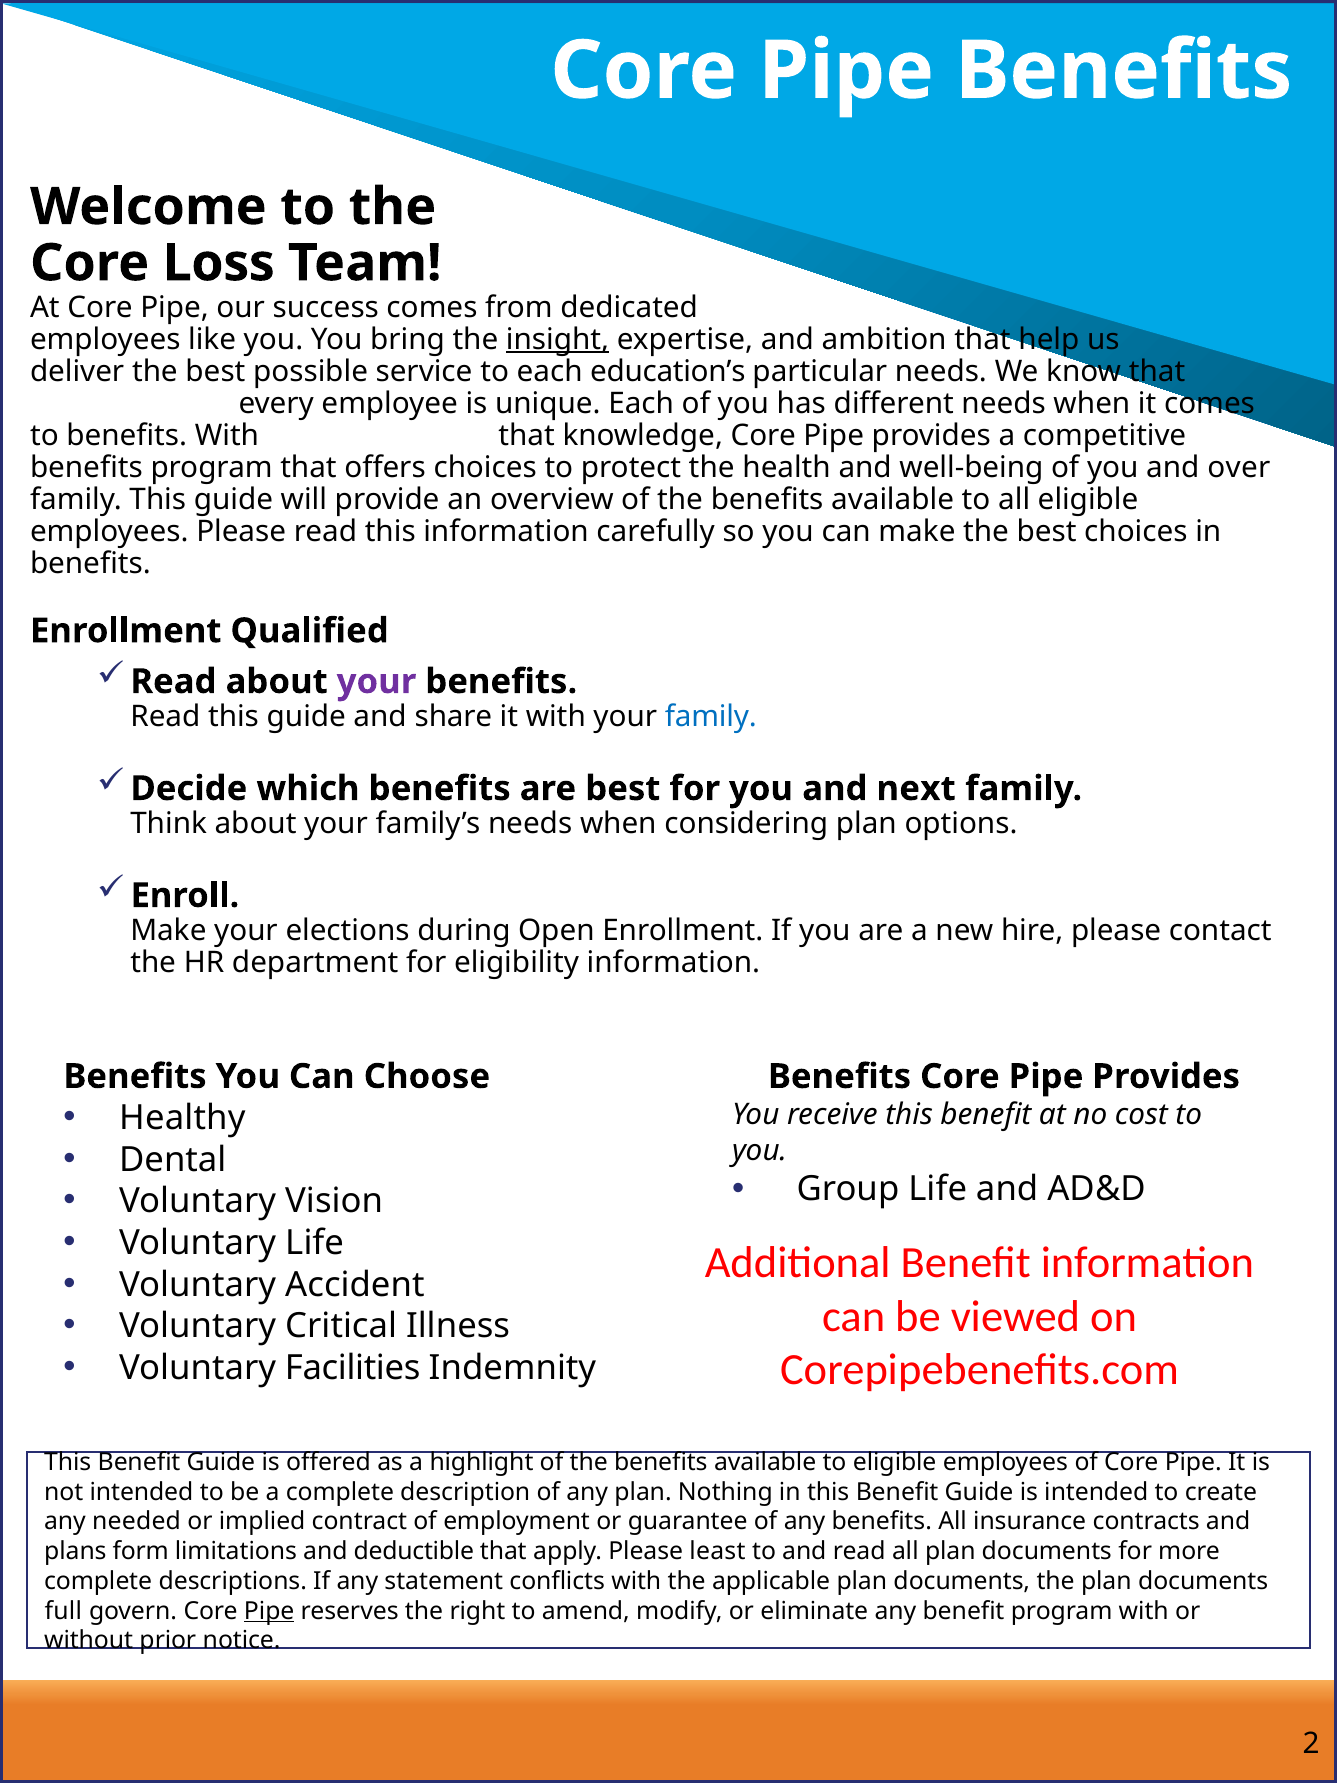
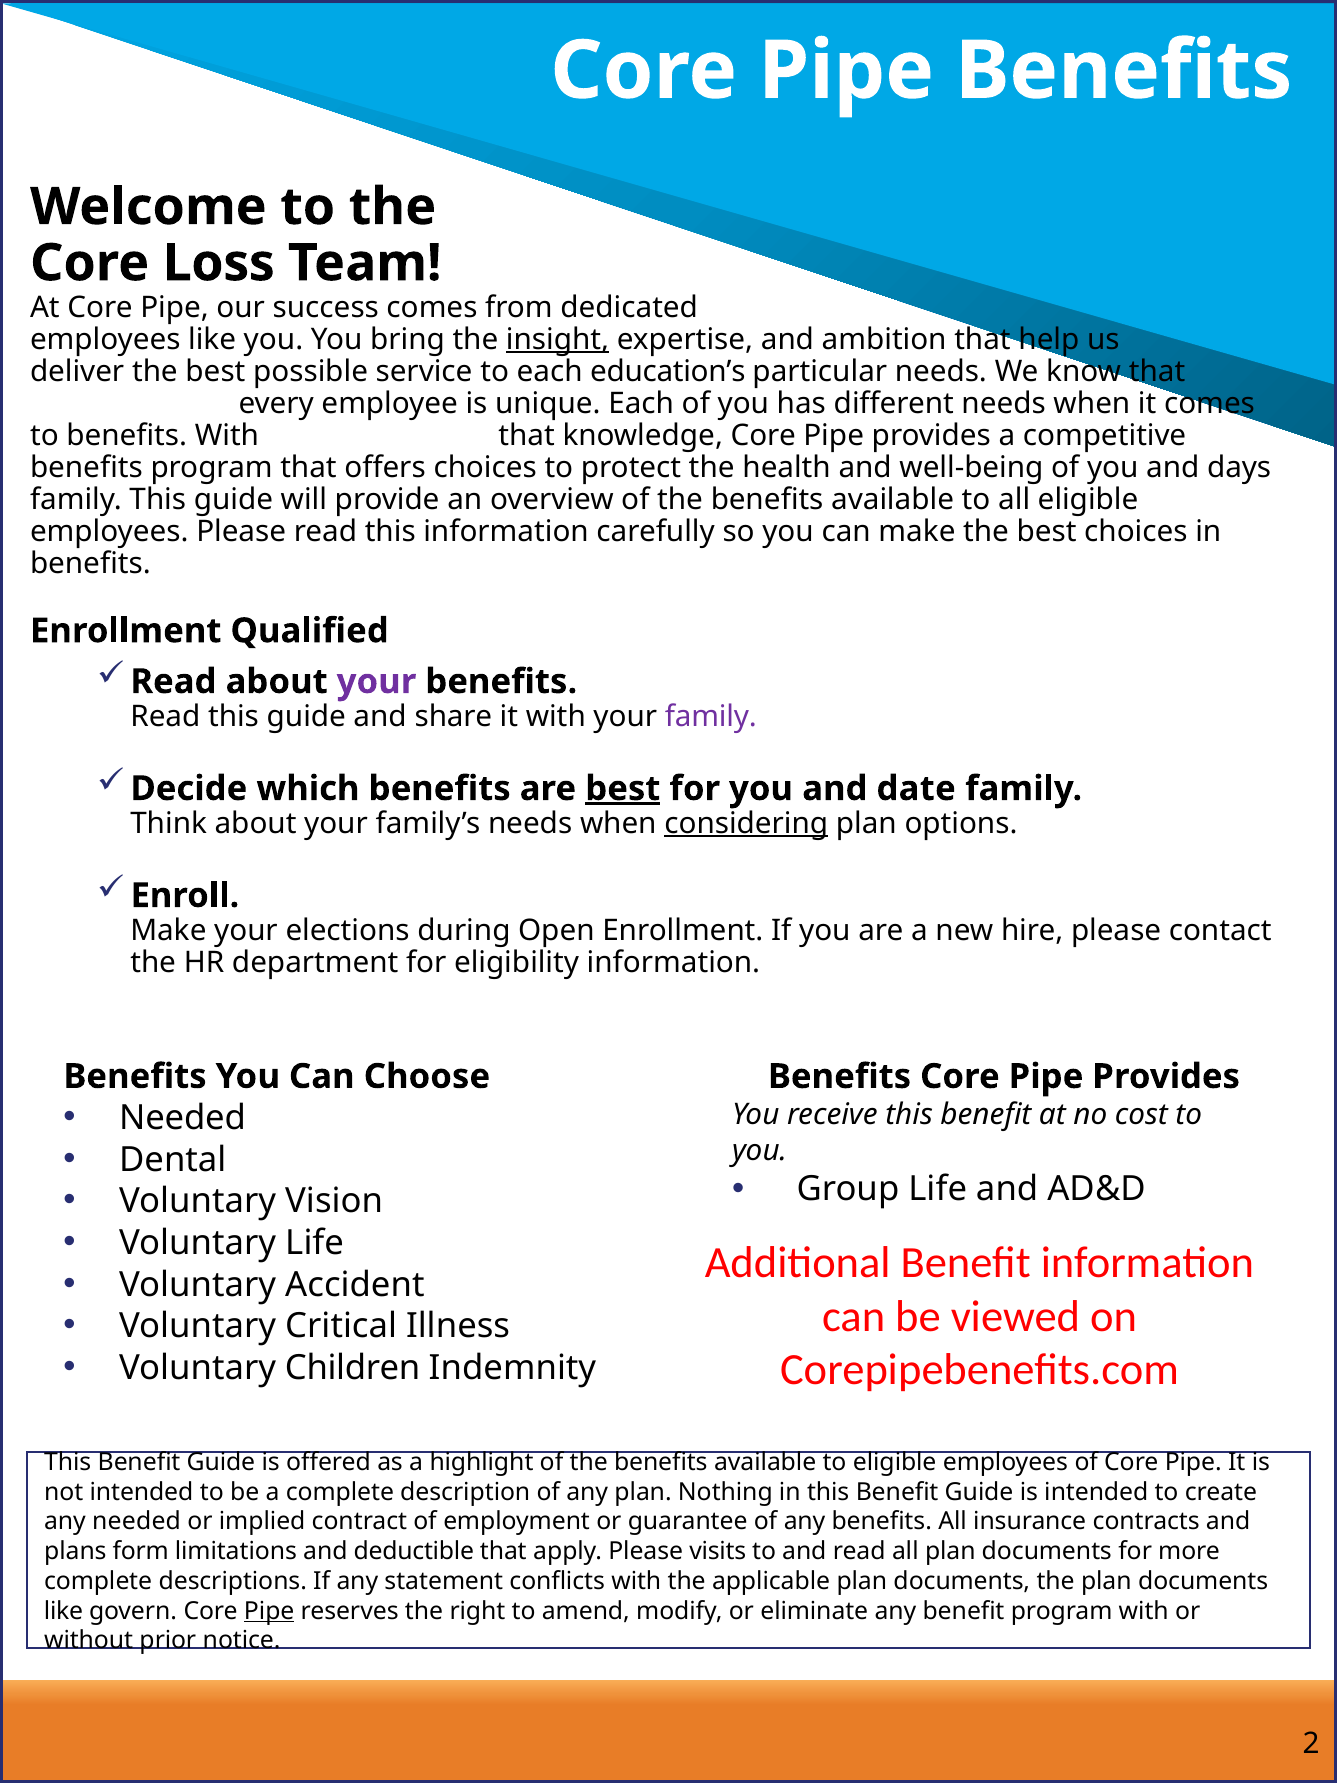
over: over -> days
family at (711, 716) colour: blue -> purple
best at (623, 788) underline: none -> present
next: next -> date
considering underline: none -> present
Healthy at (182, 1118): Healthy -> Needed
Facilities: Facilities -> Children
least: least -> visits
full at (63, 1611): full -> like
